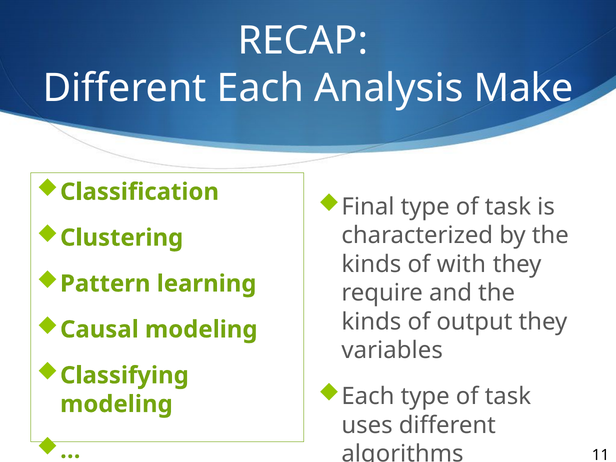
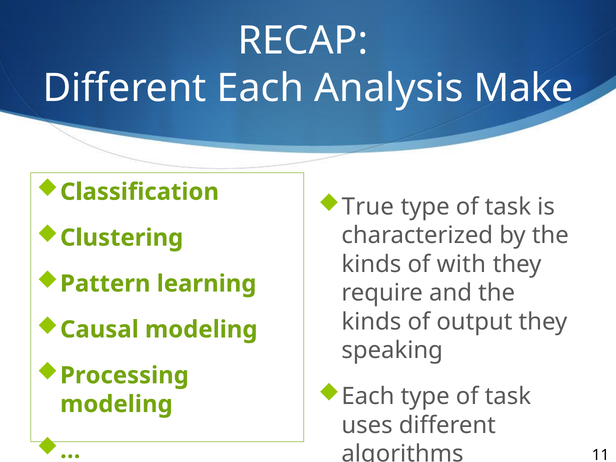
Final: Final -> True
variables: variables -> speaking
Classifying: Classifying -> Processing
